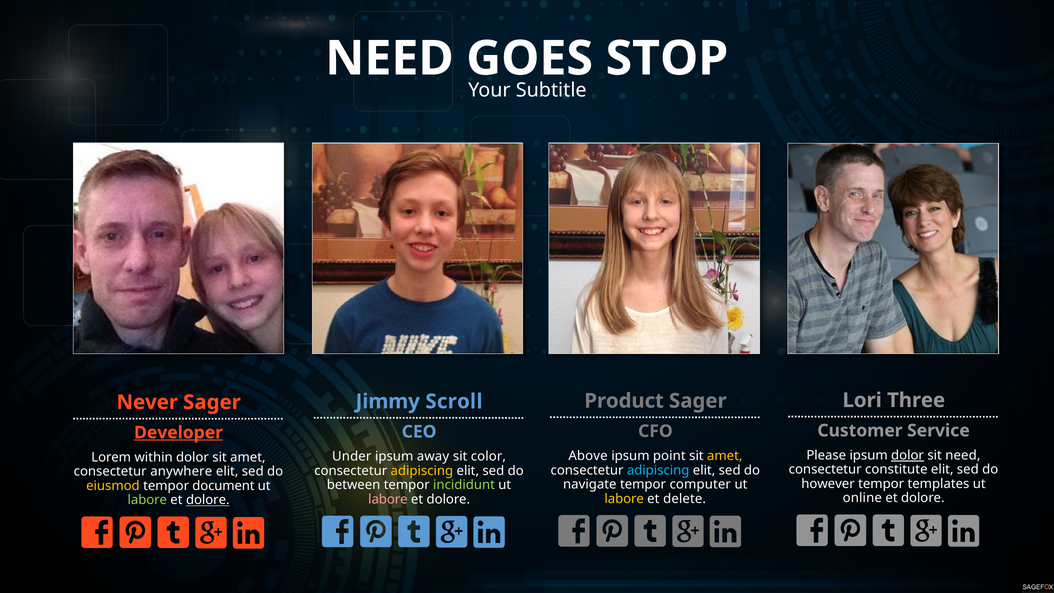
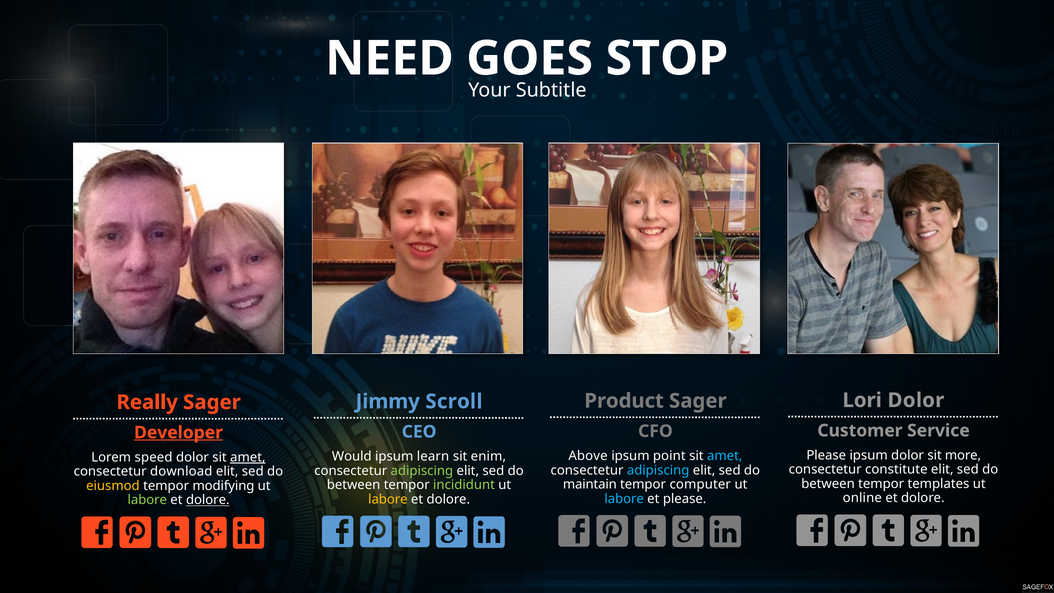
Lori Three: Three -> Dolor
Never: Never -> Really
dolor at (908, 455) underline: present -> none
sit need: need -> more
amet at (725, 456) colour: yellow -> light blue
Under: Under -> Would
away: away -> learn
color: color -> enim
within: within -> speed
amet at (248, 457) underline: none -> present
adipiscing at (422, 471) colour: yellow -> light green
anywhere: anywhere -> download
however at (828, 484): however -> between
navigate: navigate -> maintain
document: document -> modifying
labore at (624, 499) colour: yellow -> light blue
et delete: delete -> please
labore at (388, 499) colour: pink -> yellow
